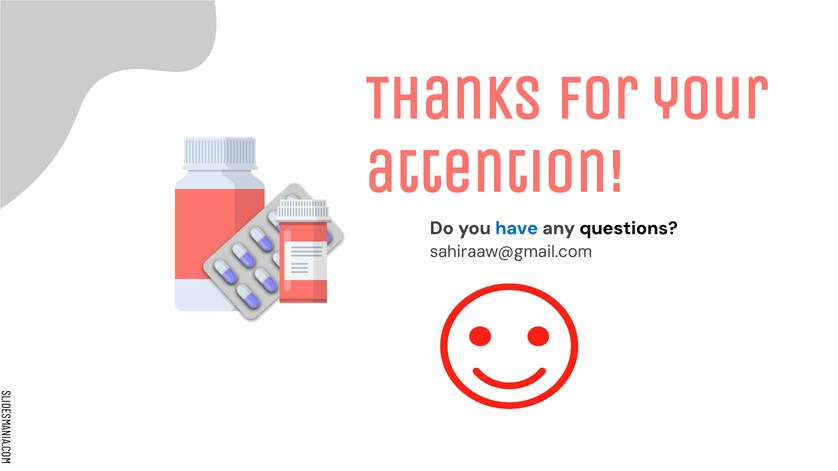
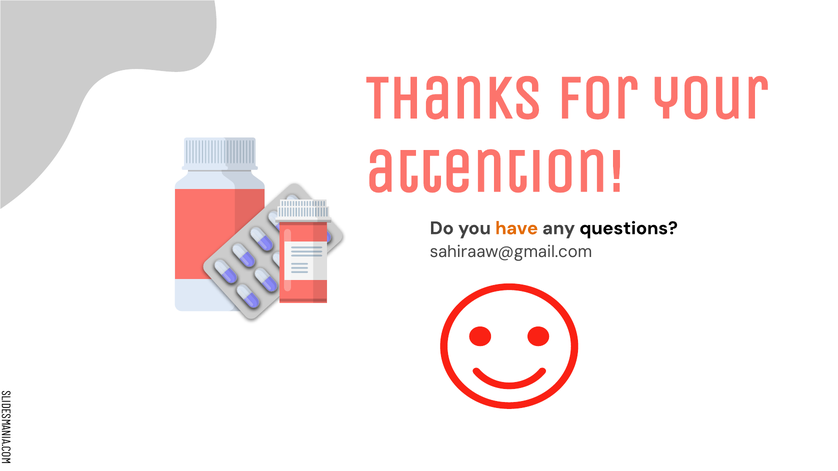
have colour: blue -> orange
